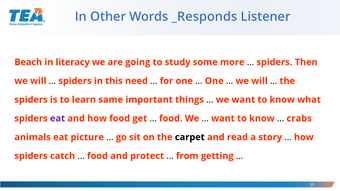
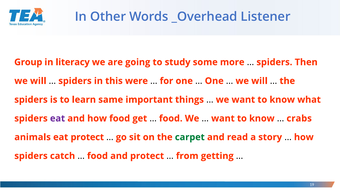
_Responds: _Responds -> _Overhead
Beach: Beach -> Group
need: need -> were
eat picture: picture -> protect
carpet colour: black -> green
